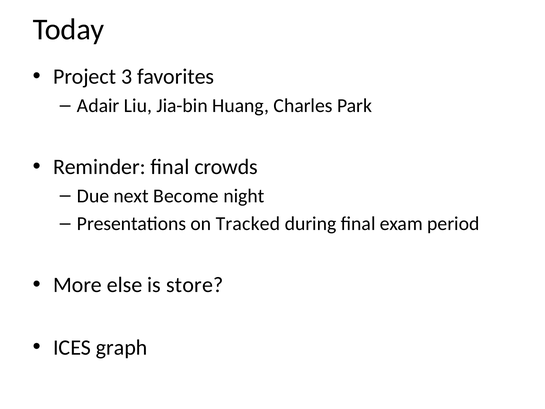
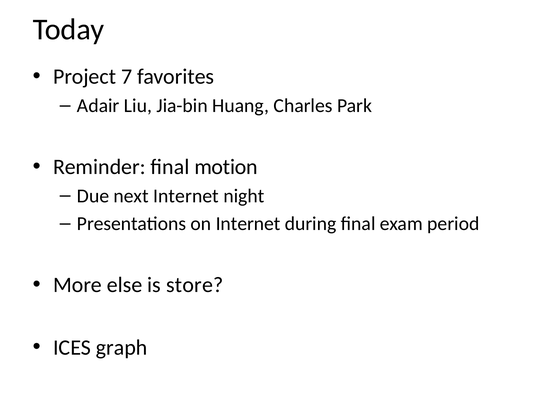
3: 3 -> 7
crowds: crowds -> motion
next Become: Become -> Internet
on Tracked: Tracked -> Internet
